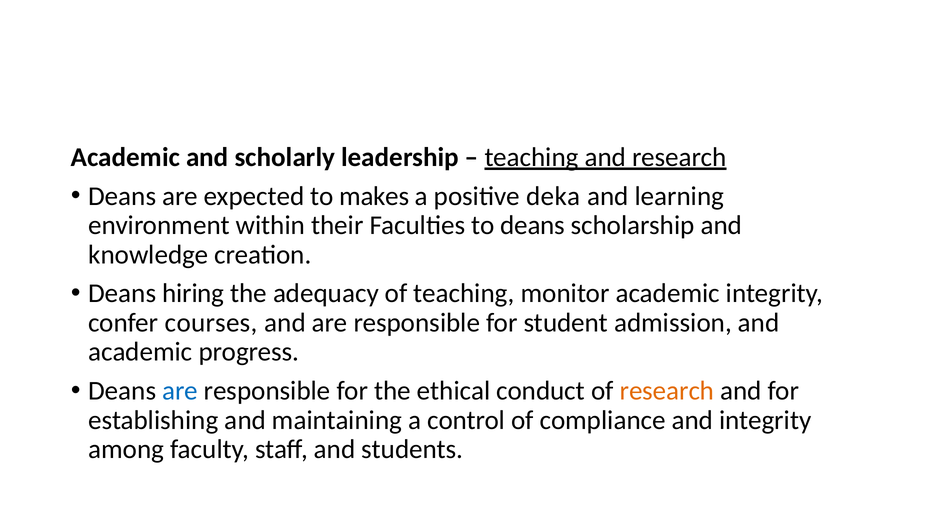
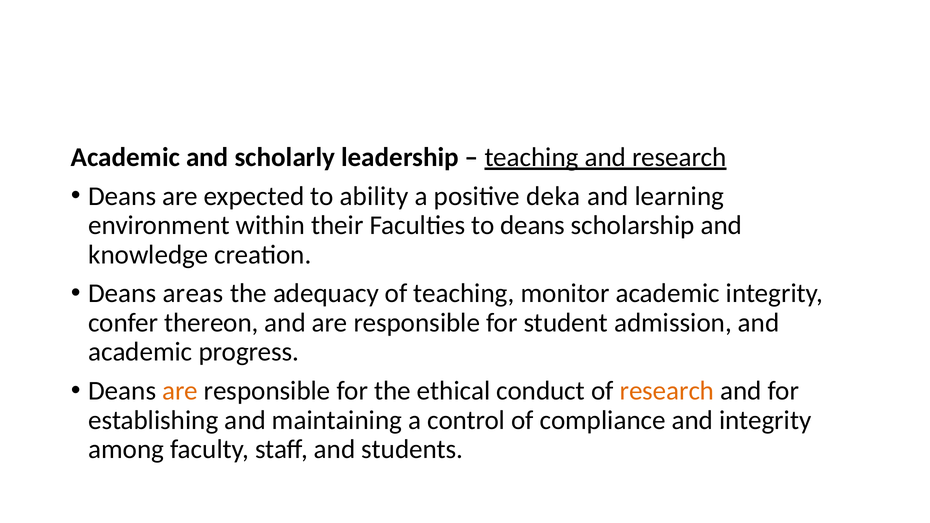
makes: makes -> ability
hiring: hiring -> areas
courses: courses -> thereon
are at (180, 391) colour: blue -> orange
